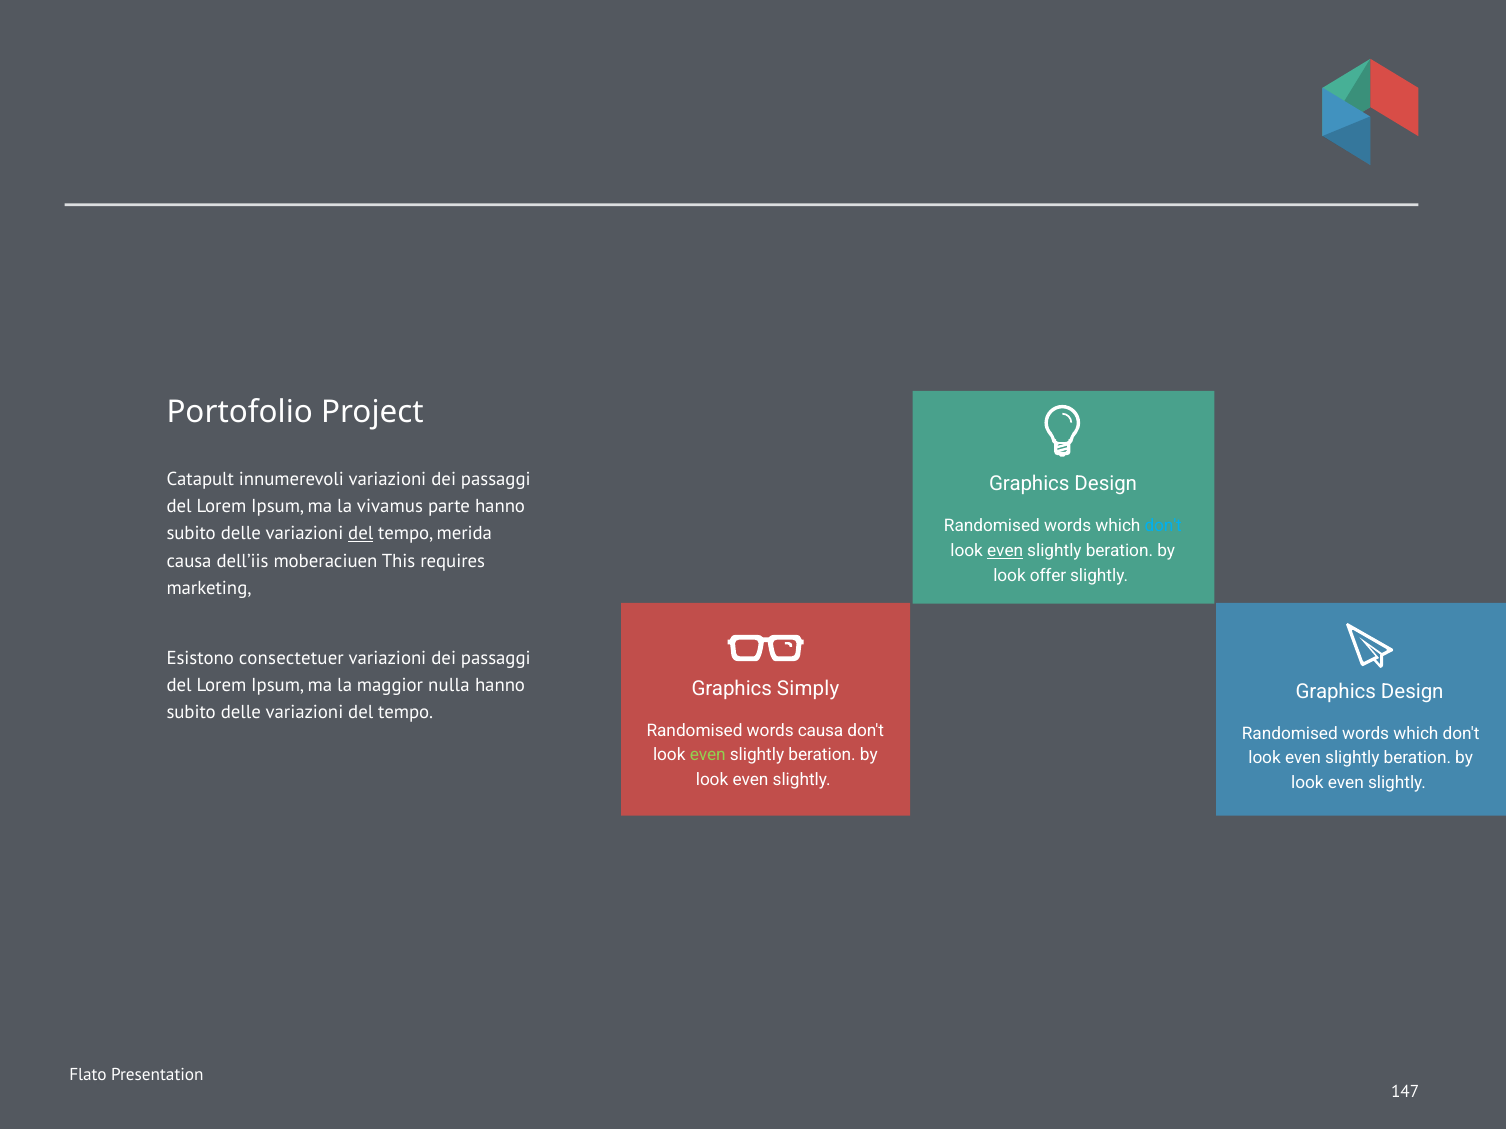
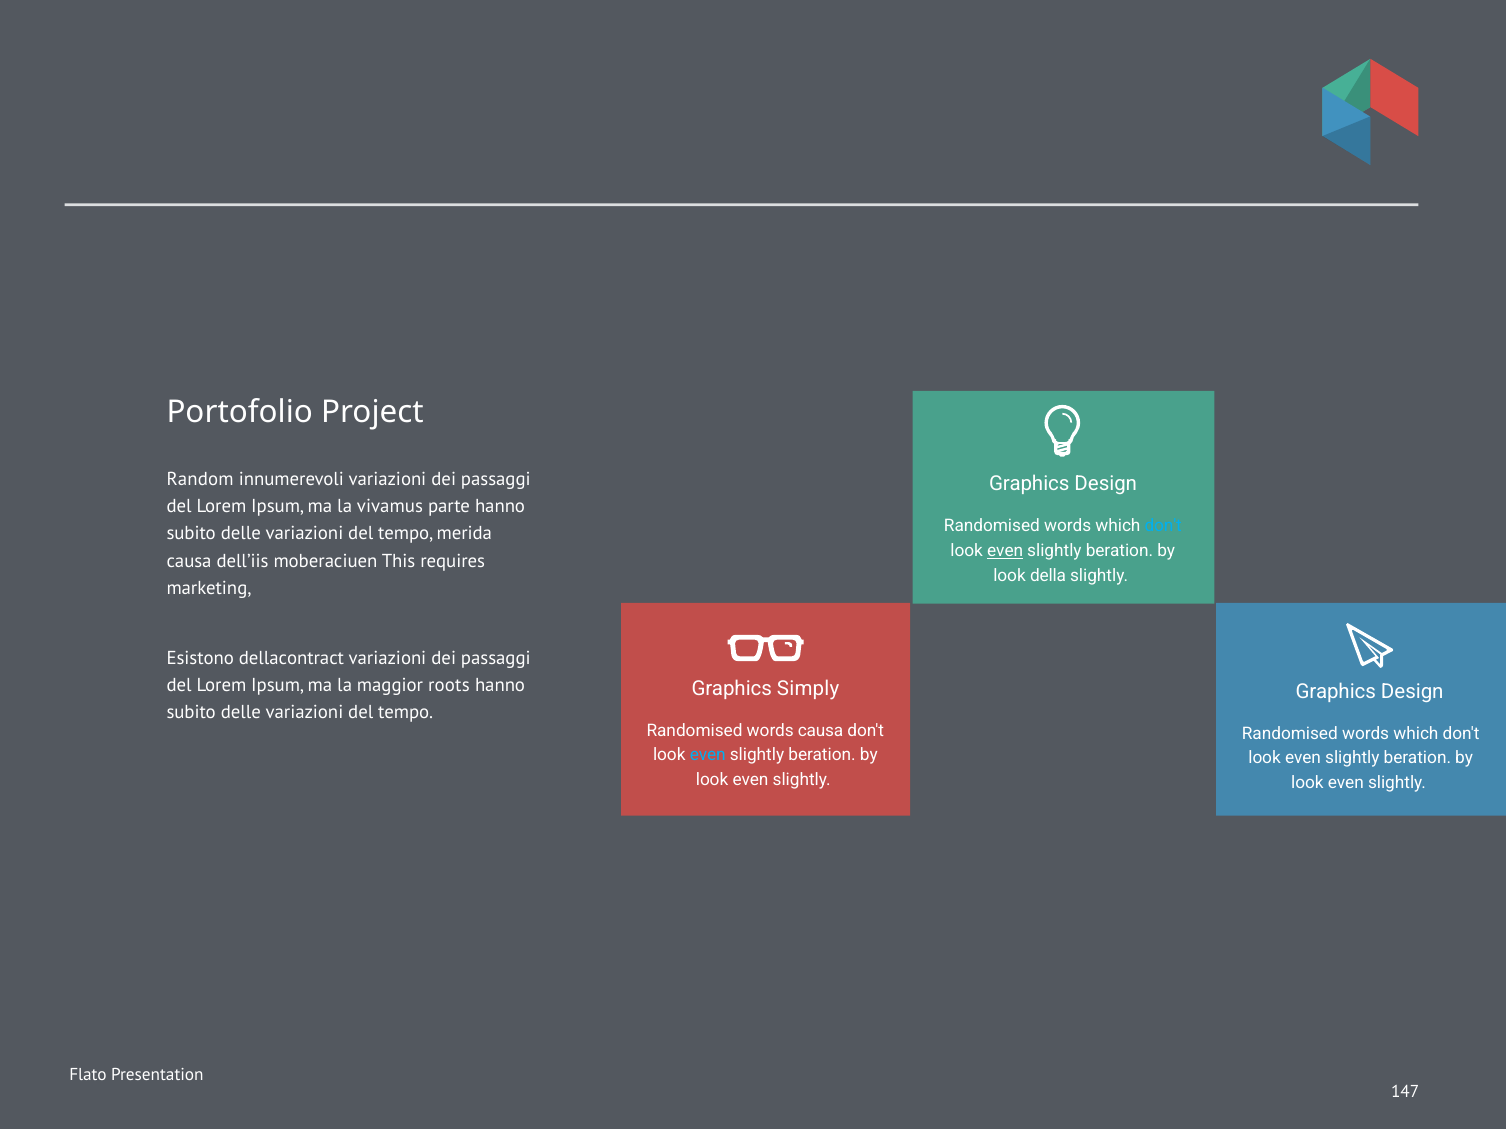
Catapult: Catapult -> Random
del at (361, 534) underline: present -> none
offer: offer -> della
consectetuer: consectetuer -> dellacontract
nulla: nulla -> roots
even at (708, 755) colour: light green -> light blue
